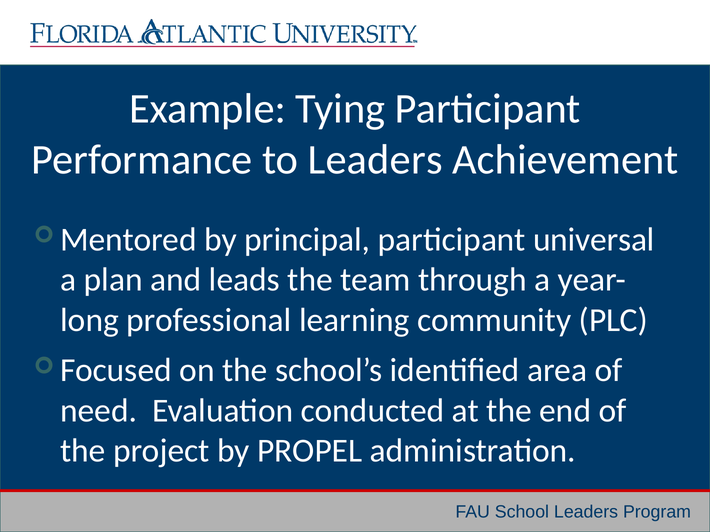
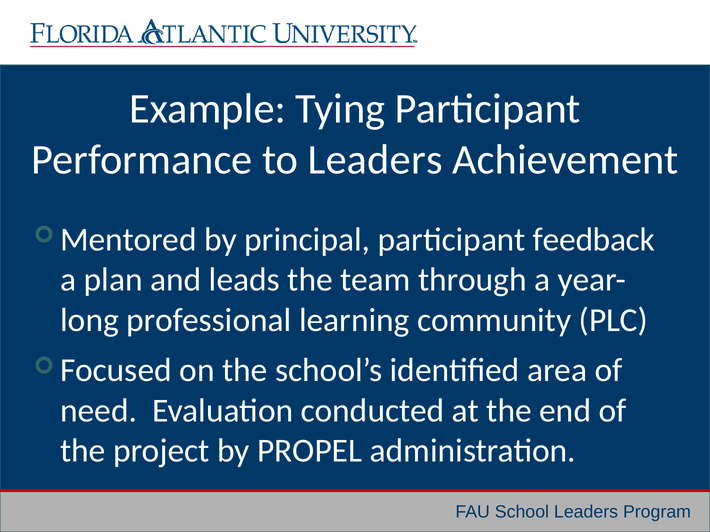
universal: universal -> feedback
